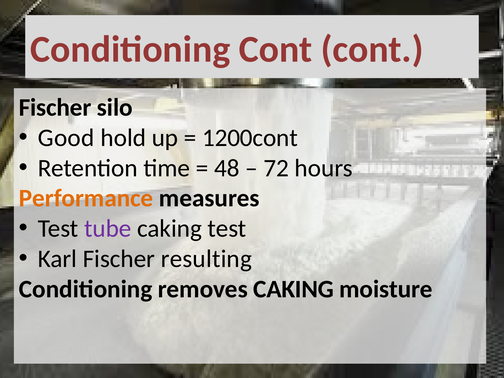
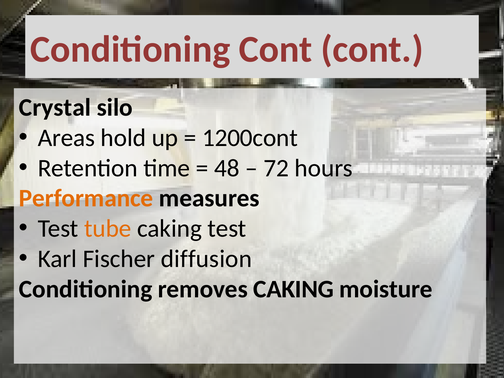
Fischer at (55, 108): Fischer -> Crystal
Good: Good -> Areas
tube colour: purple -> orange
resulting: resulting -> diffusion
